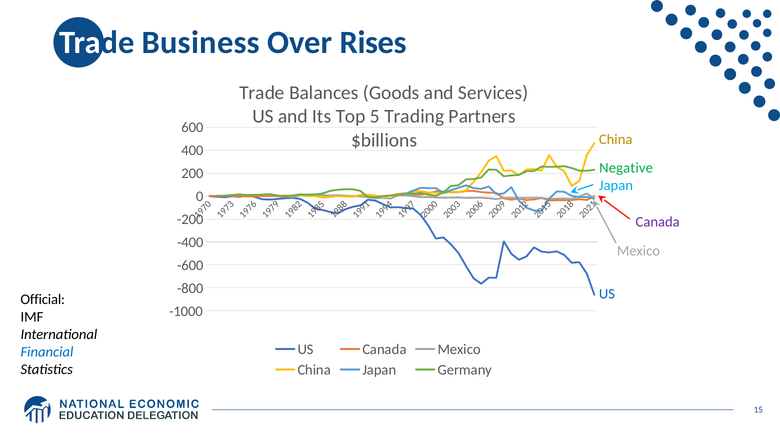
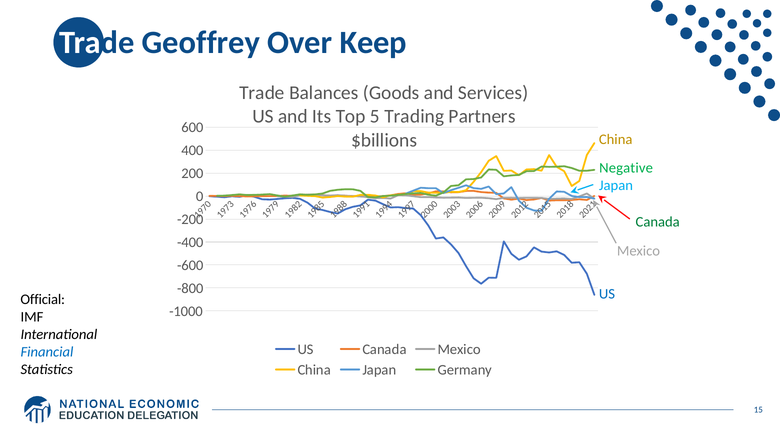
Business: Business -> Geoffrey
Rises: Rises -> Keep
Canada at (658, 222) colour: purple -> green
